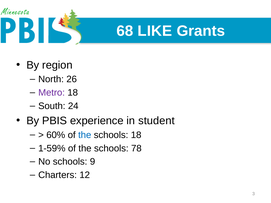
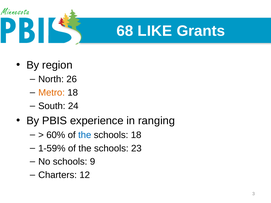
Metro colour: purple -> orange
student: student -> ranging
78: 78 -> 23
